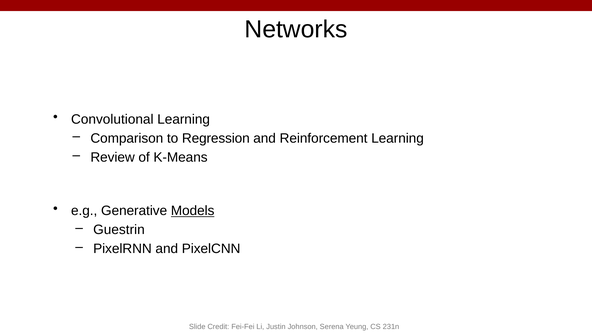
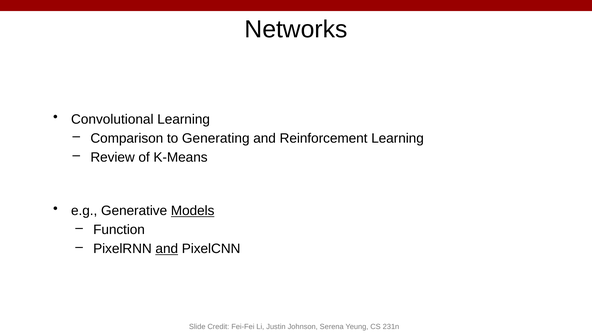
Regression: Regression -> Generating
Guestrin: Guestrin -> Function
and at (167, 249) underline: none -> present
